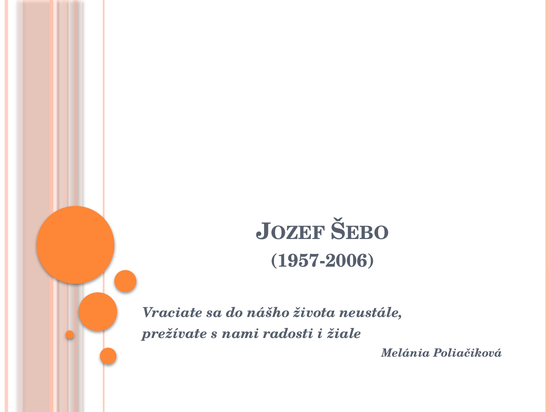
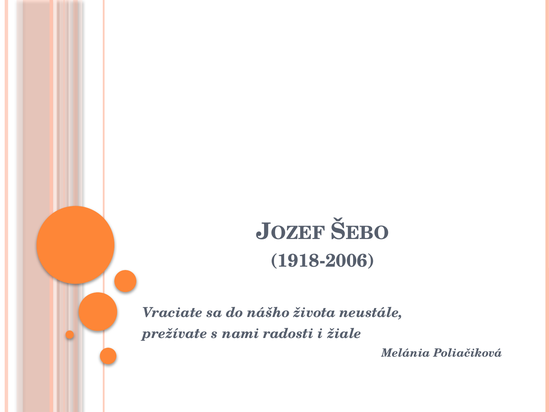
1957-2006: 1957-2006 -> 1918-2006
